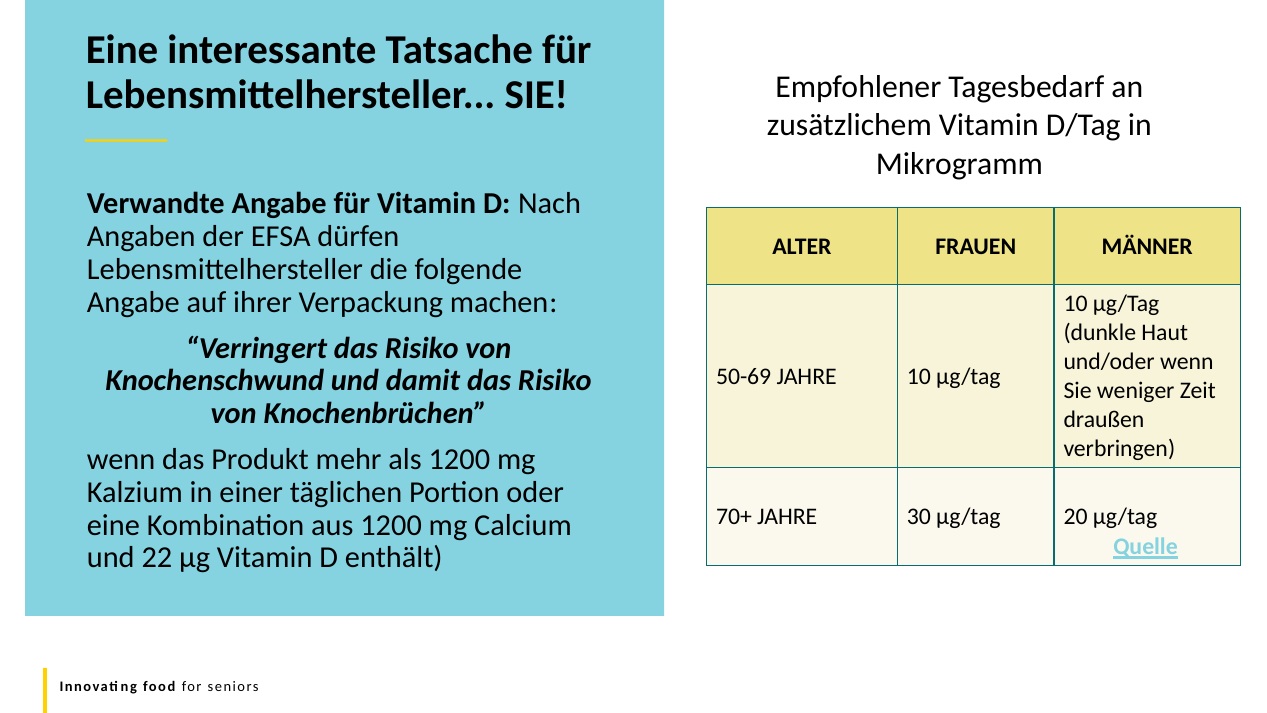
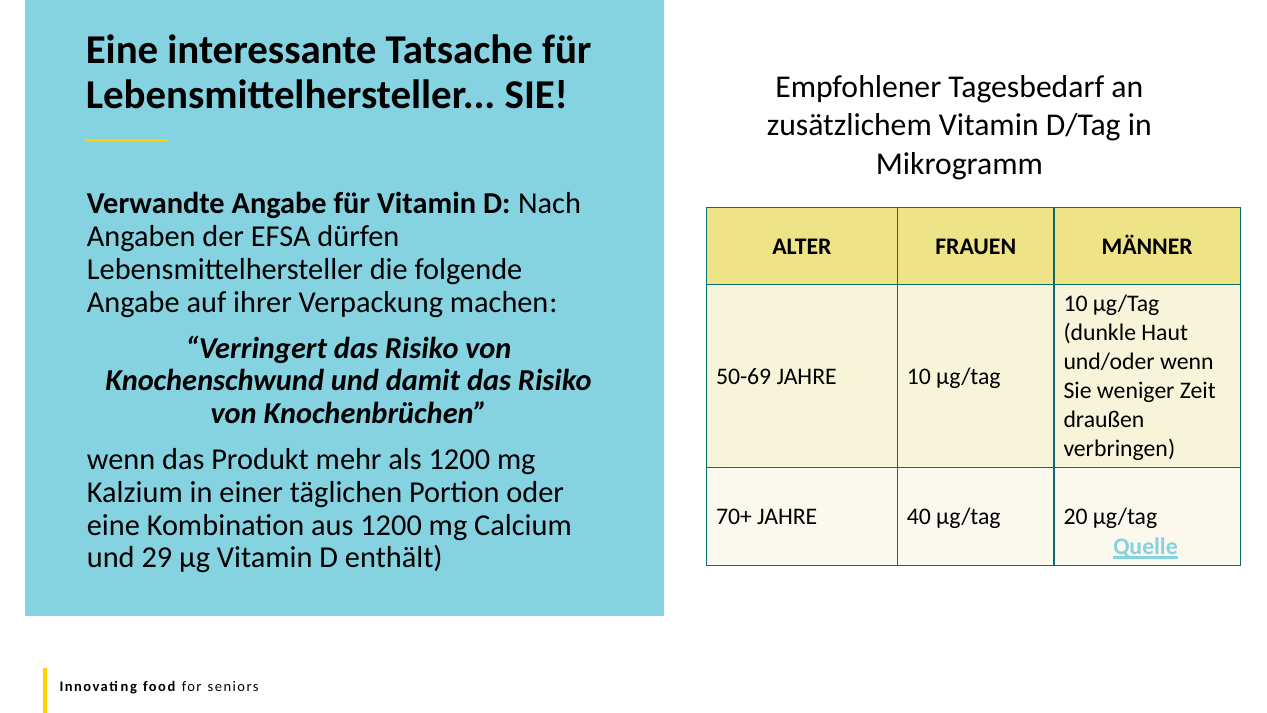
30: 30 -> 40
22: 22 -> 29
